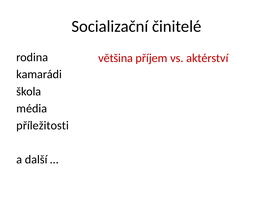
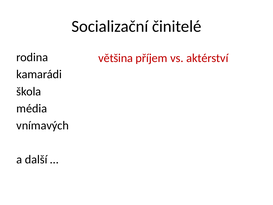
příležitosti: příležitosti -> vnímavých
